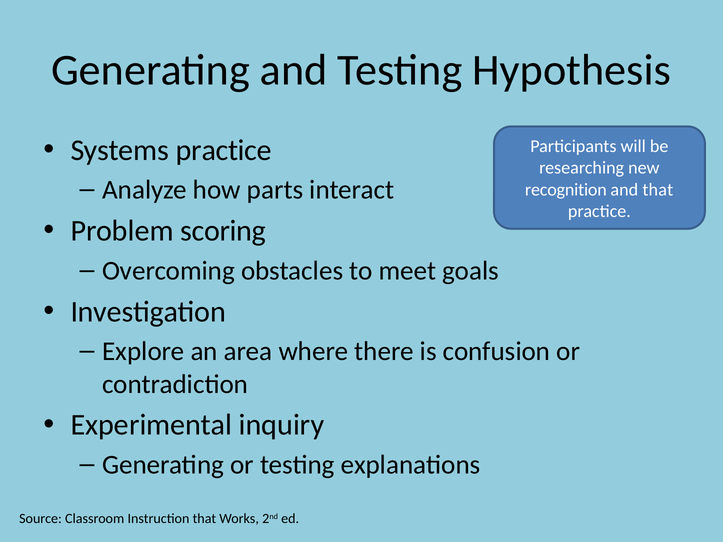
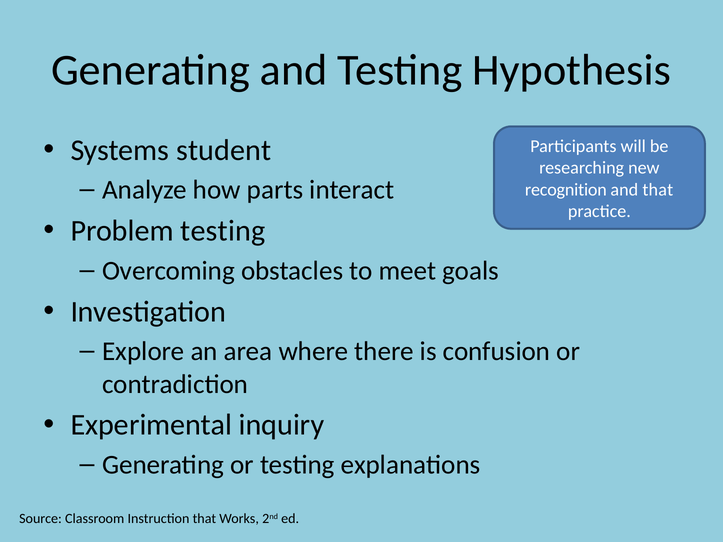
Systems practice: practice -> student
Problem scoring: scoring -> testing
